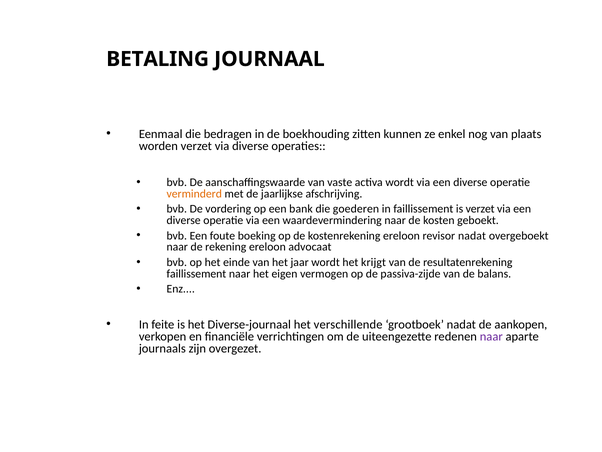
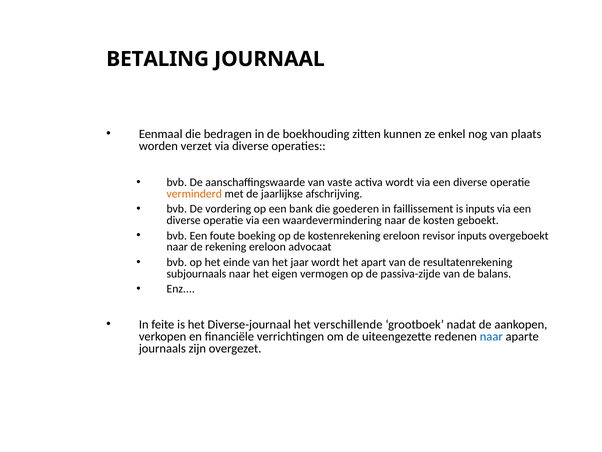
is verzet: verzet -> inputs
revisor nadat: nadat -> inputs
krijgt: krijgt -> apart
faillissement at (196, 273): faillissement -> subjournaals
naar at (491, 336) colour: purple -> blue
